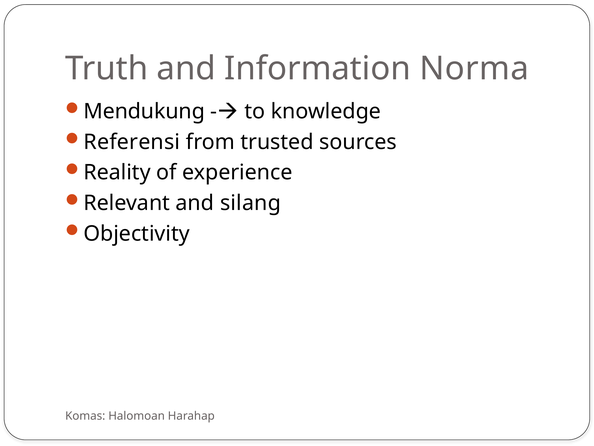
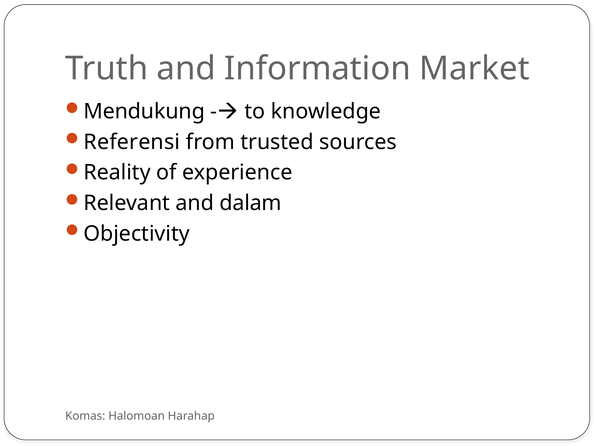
Norma: Norma -> Market
silang: silang -> dalam
